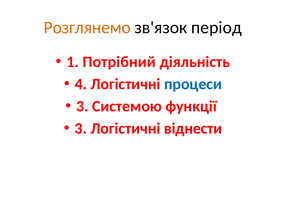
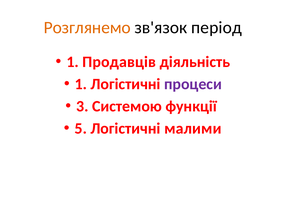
Потрібний: Потрібний -> Продавців
4 at (81, 84): 4 -> 1
процеси colour: blue -> purple
3 at (81, 129): 3 -> 5
віднести: віднести -> малими
